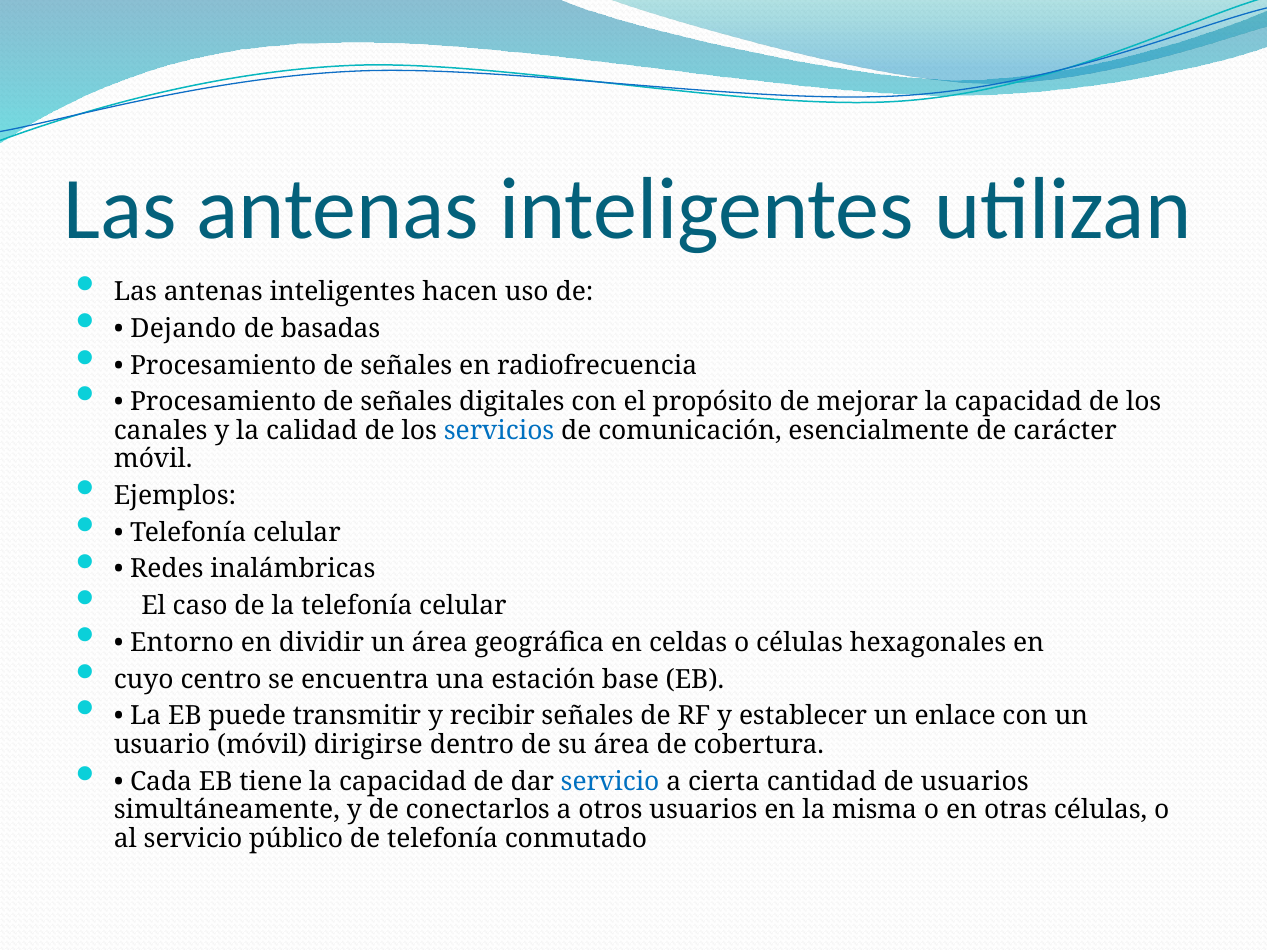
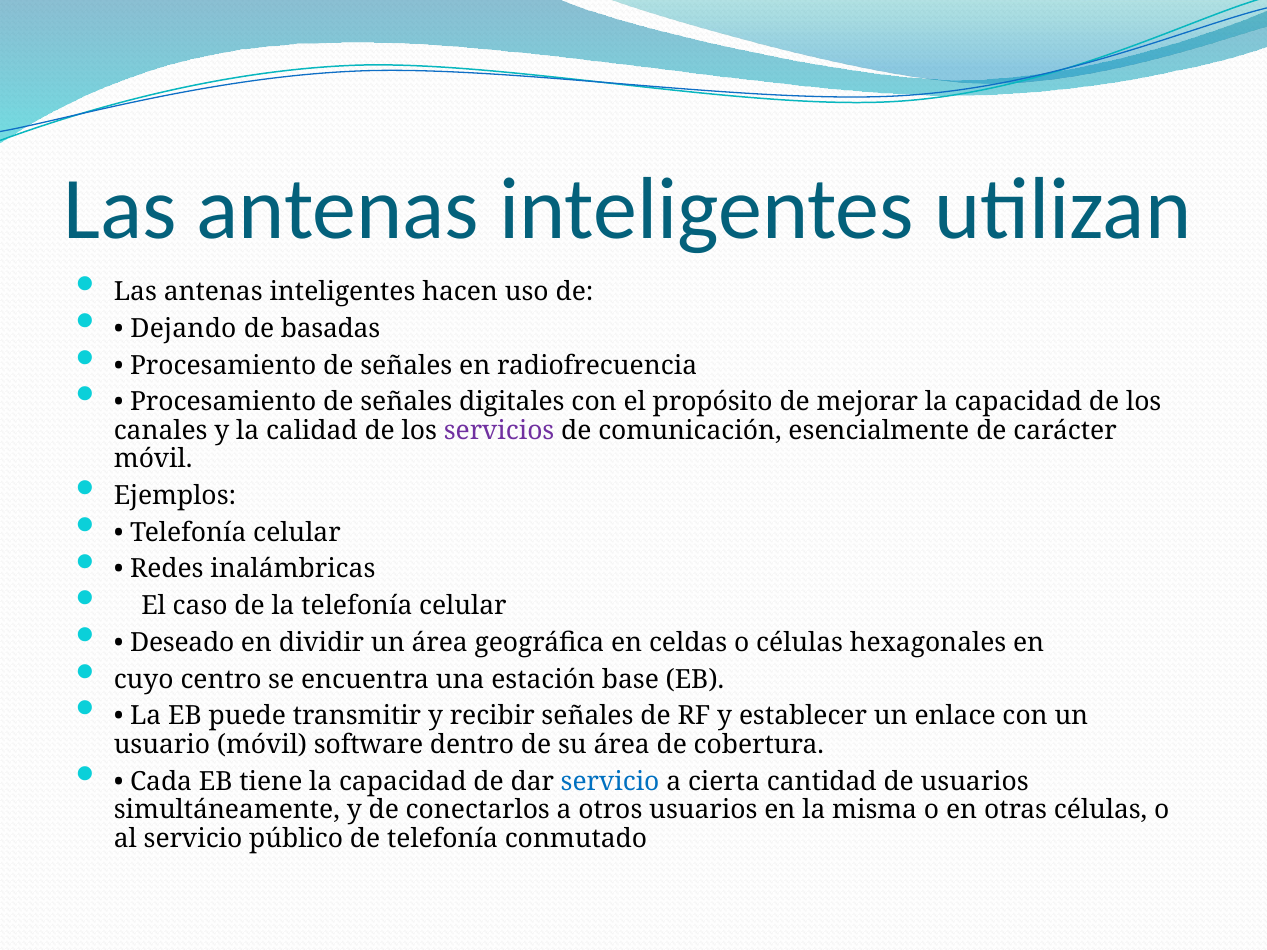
servicios colour: blue -> purple
Entorno: Entorno -> Deseado
dirigirse: dirigirse -> software
